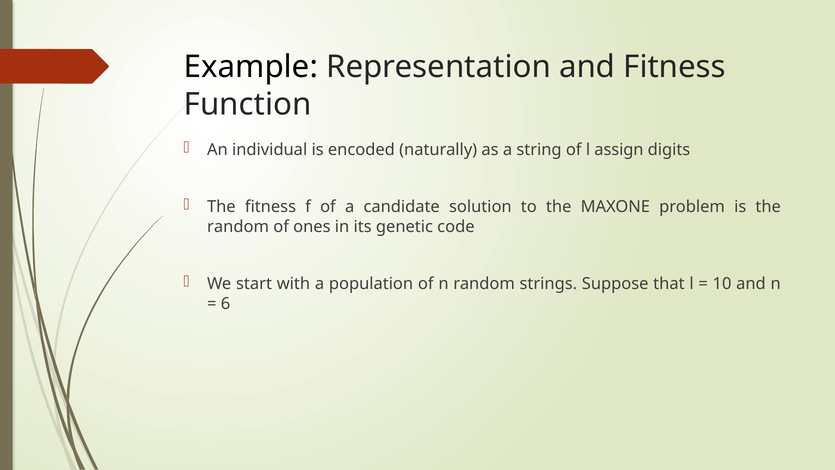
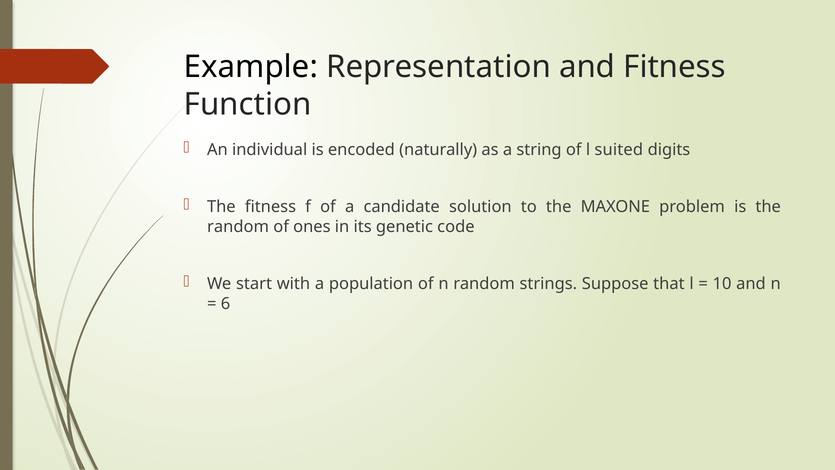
assign: assign -> suited
